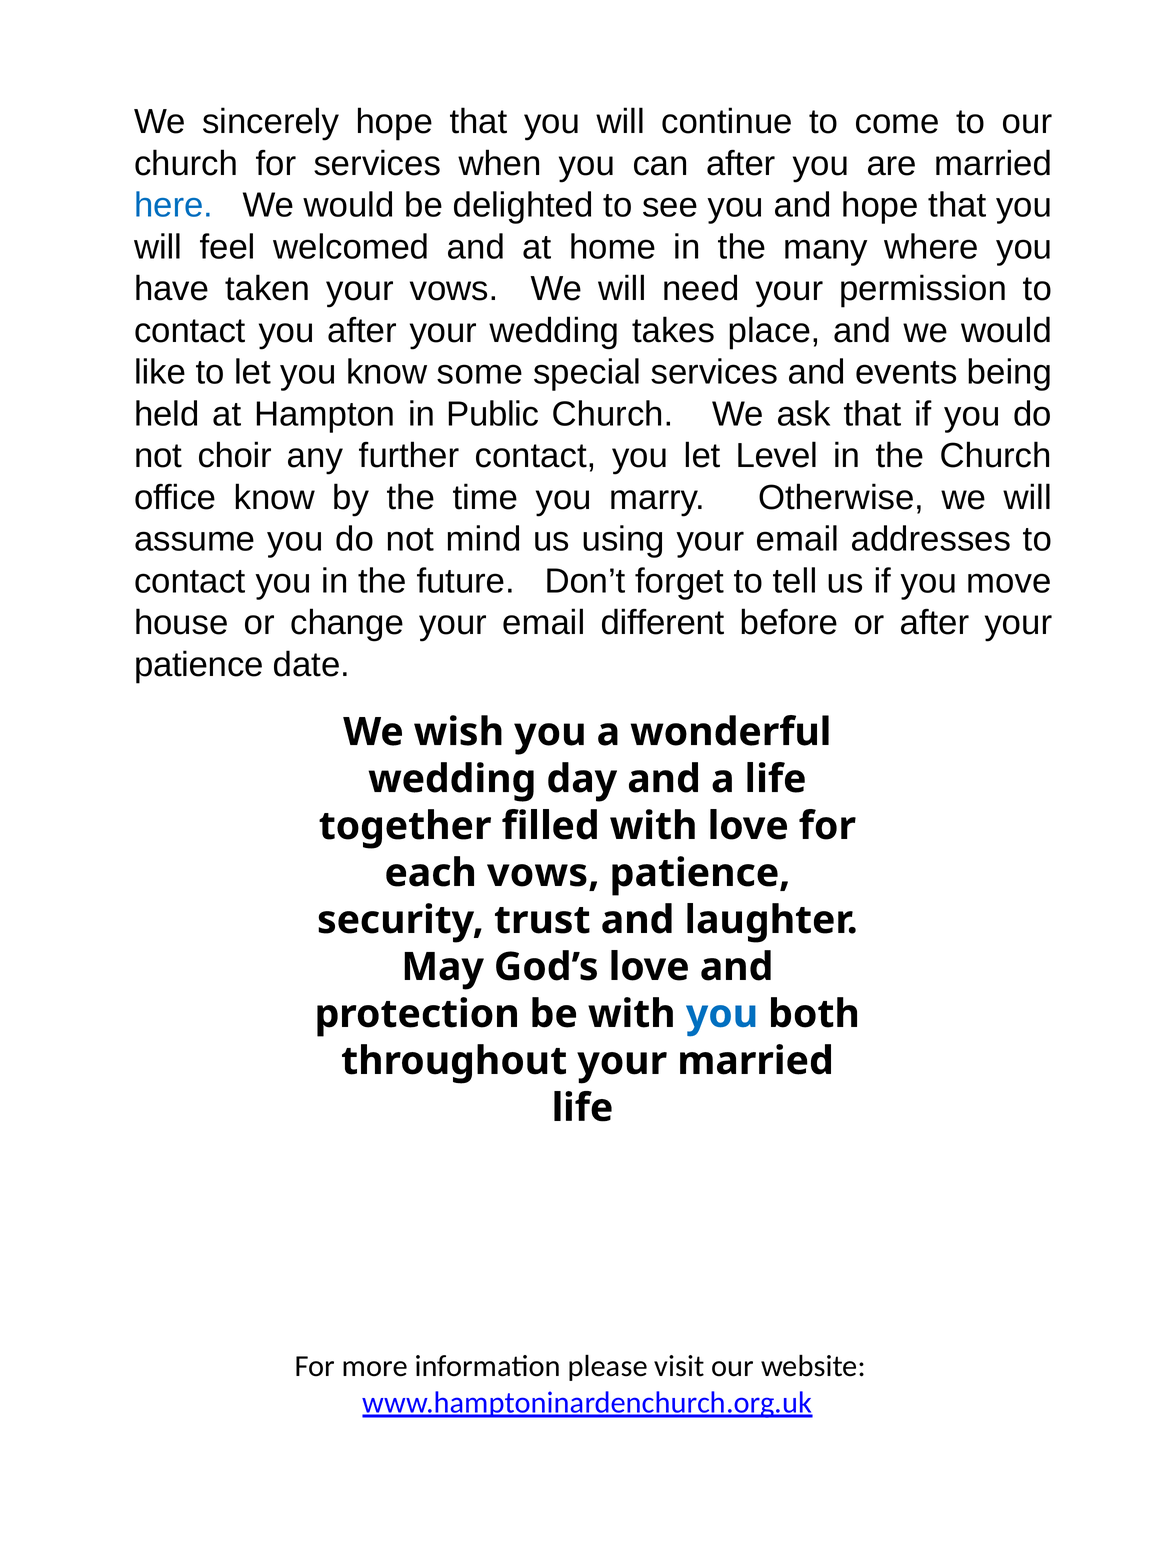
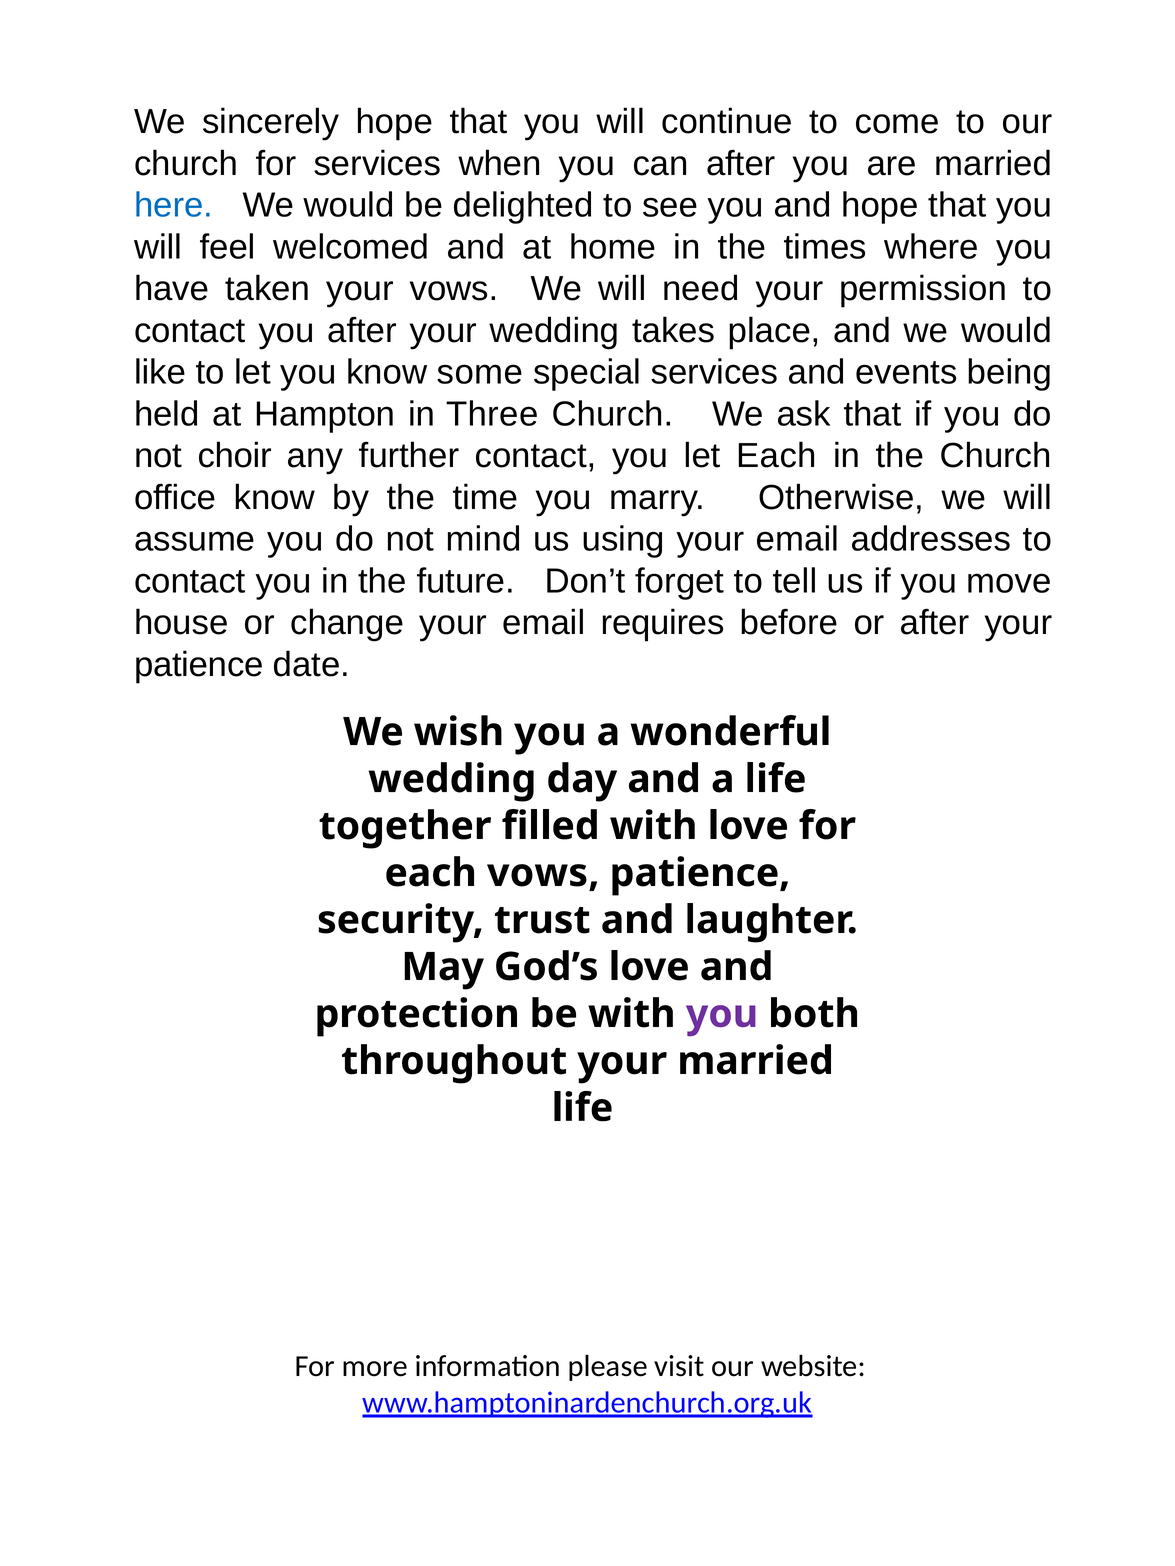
many: many -> times
Public: Public -> Three
let Level: Level -> Each
different: different -> requires
you at (722, 1014) colour: blue -> purple
